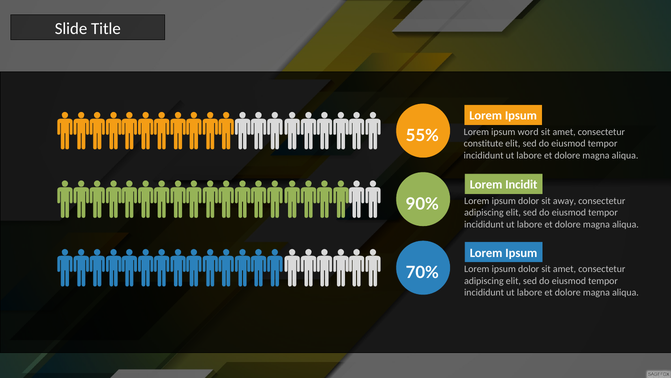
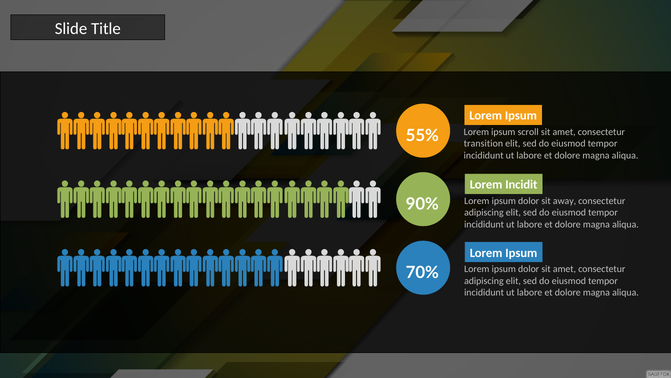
word: word -> scroll
constitute: constitute -> transition
